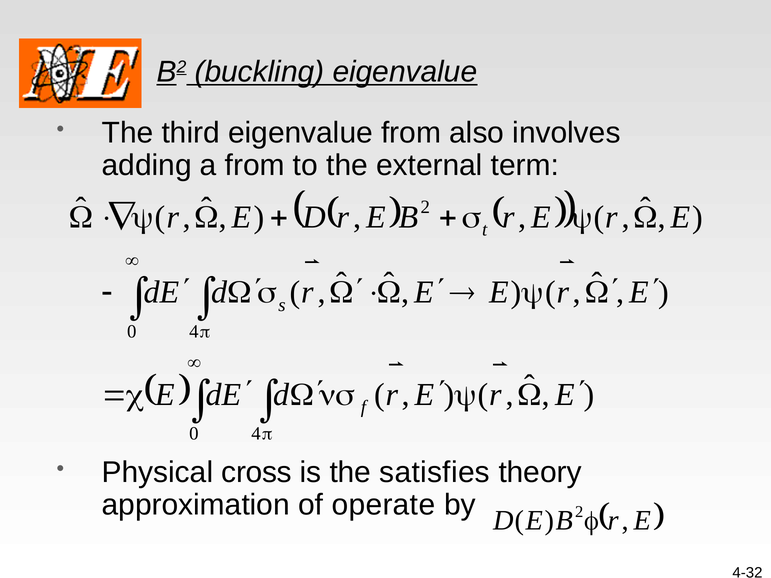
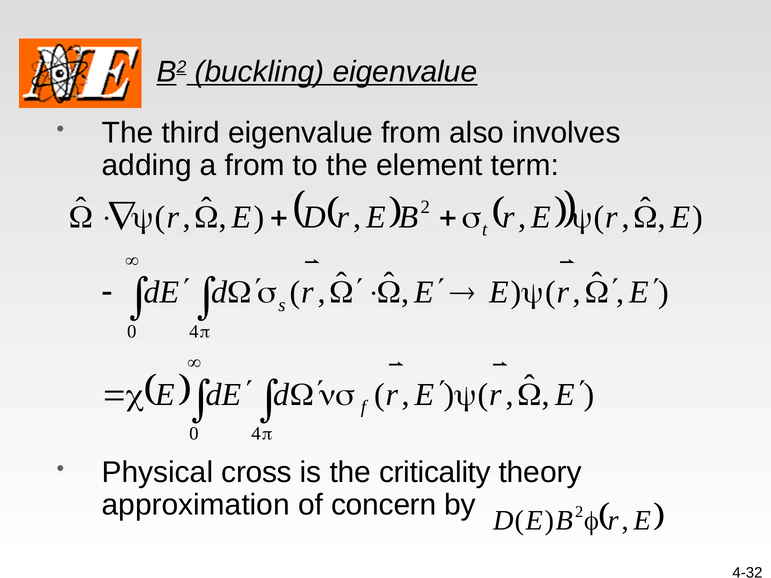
external: external -> element
satisfies: satisfies -> criticality
operate: operate -> concern
